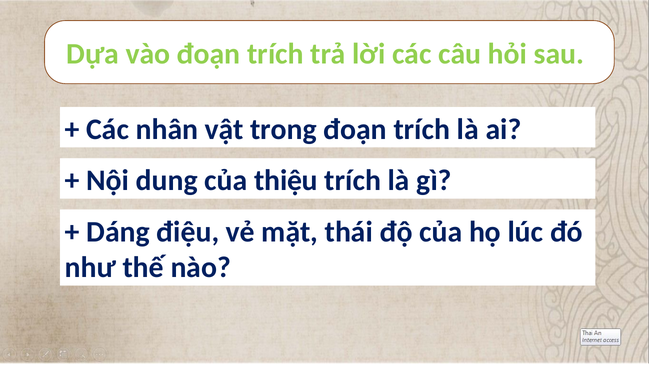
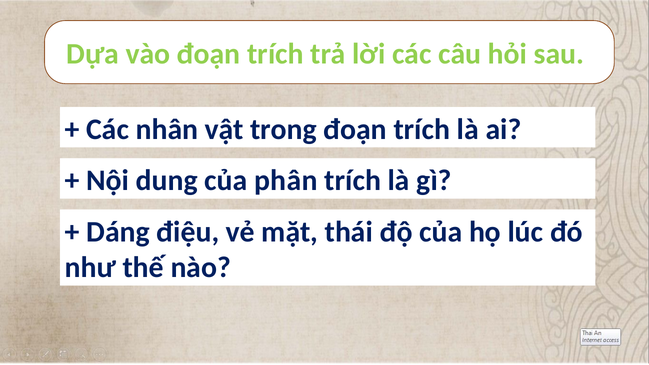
thiệu: thiệu -> phân
